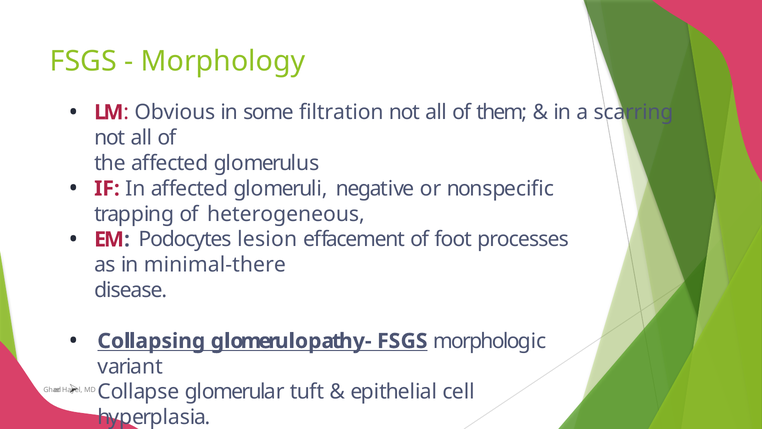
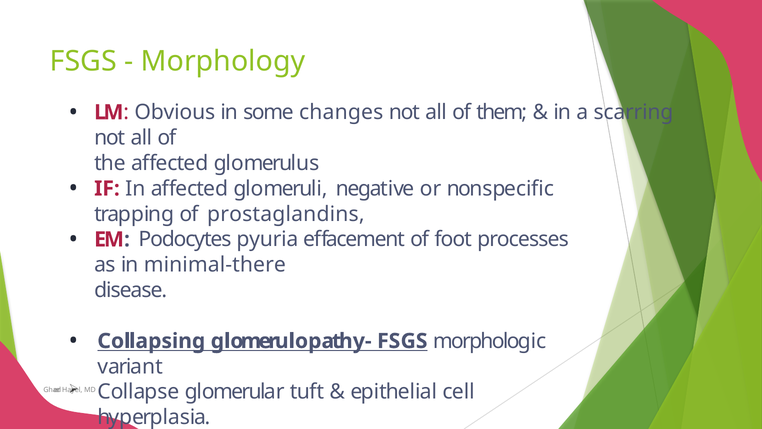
filtration: filtration -> changes
heterogeneous: heterogeneous -> prostaglandins
lesion: lesion -> pyuria
